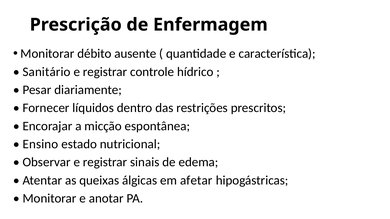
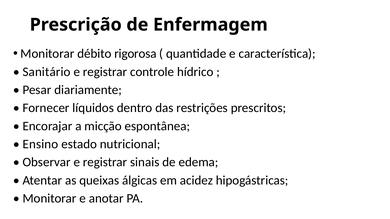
ausente: ausente -> rigorosa
afetar: afetar -> acidez
